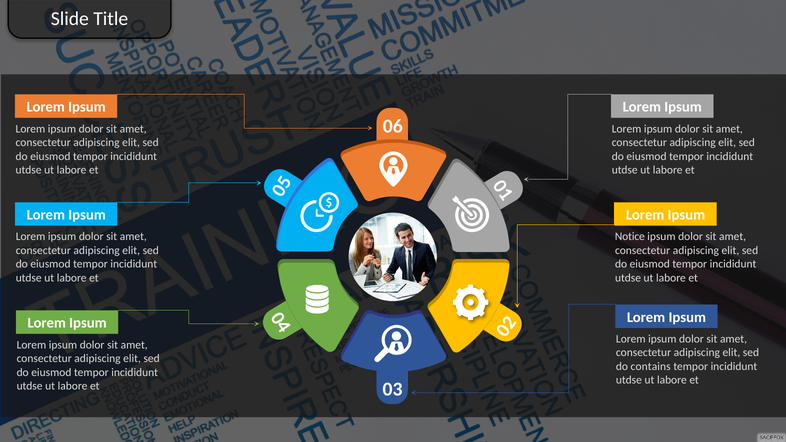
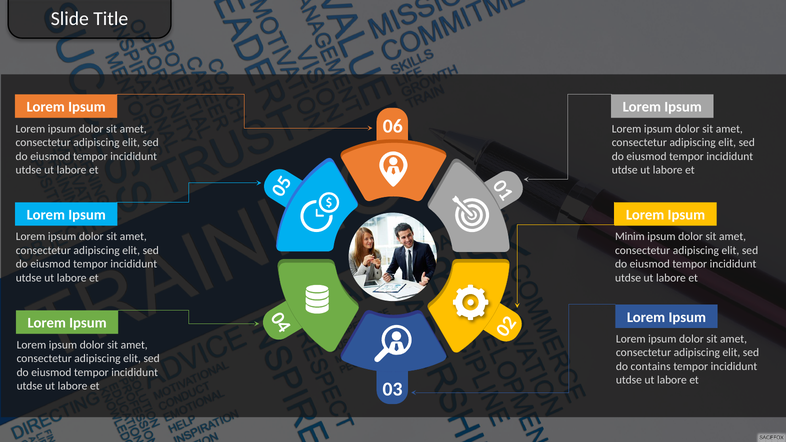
Notice: Notice -> Minim
